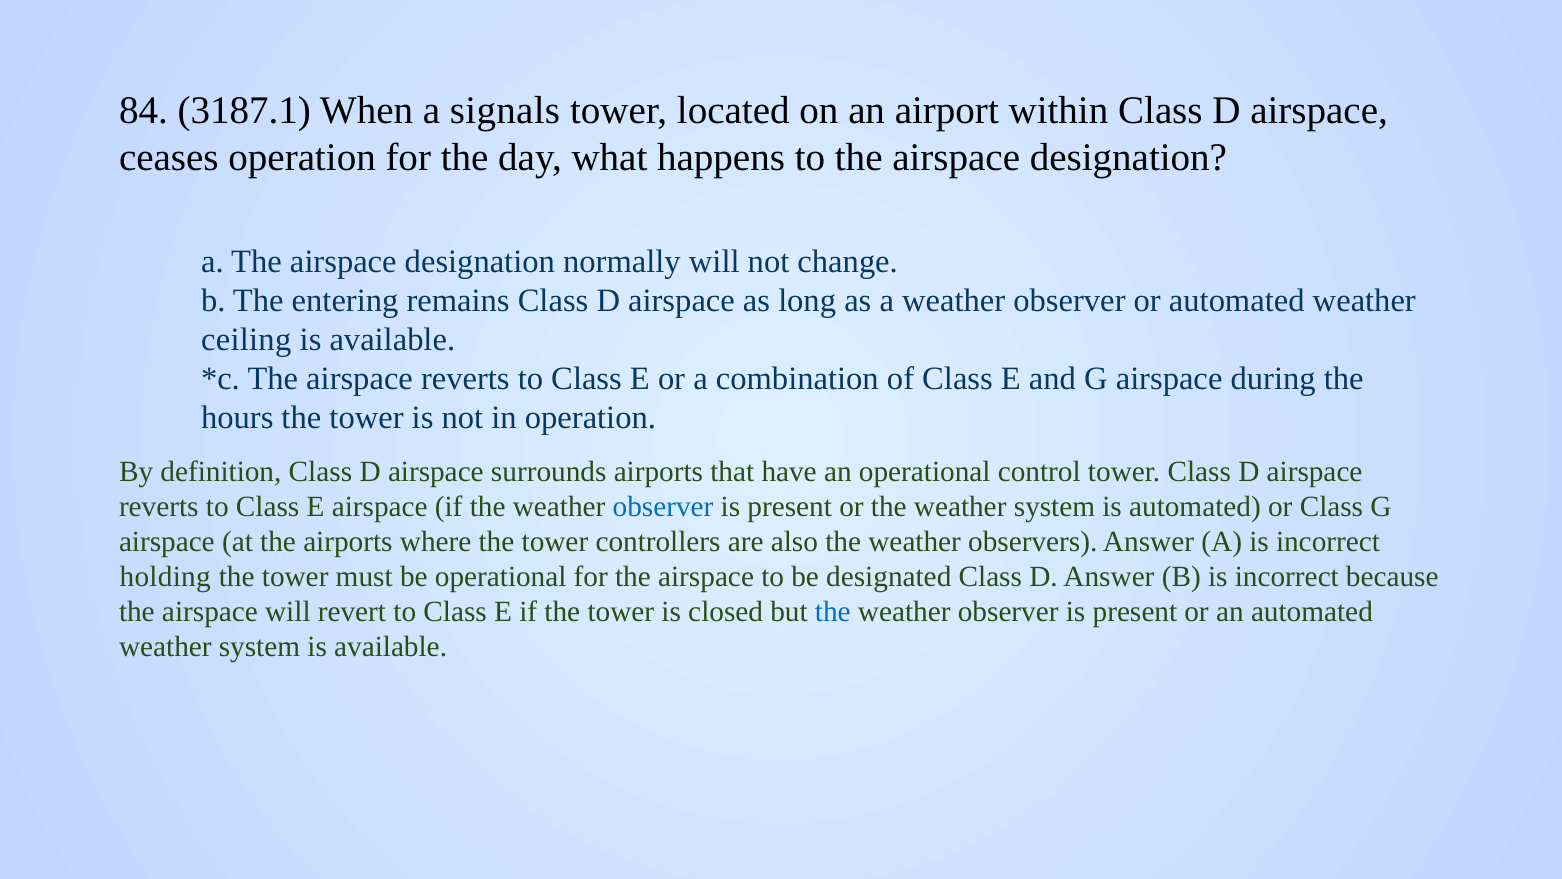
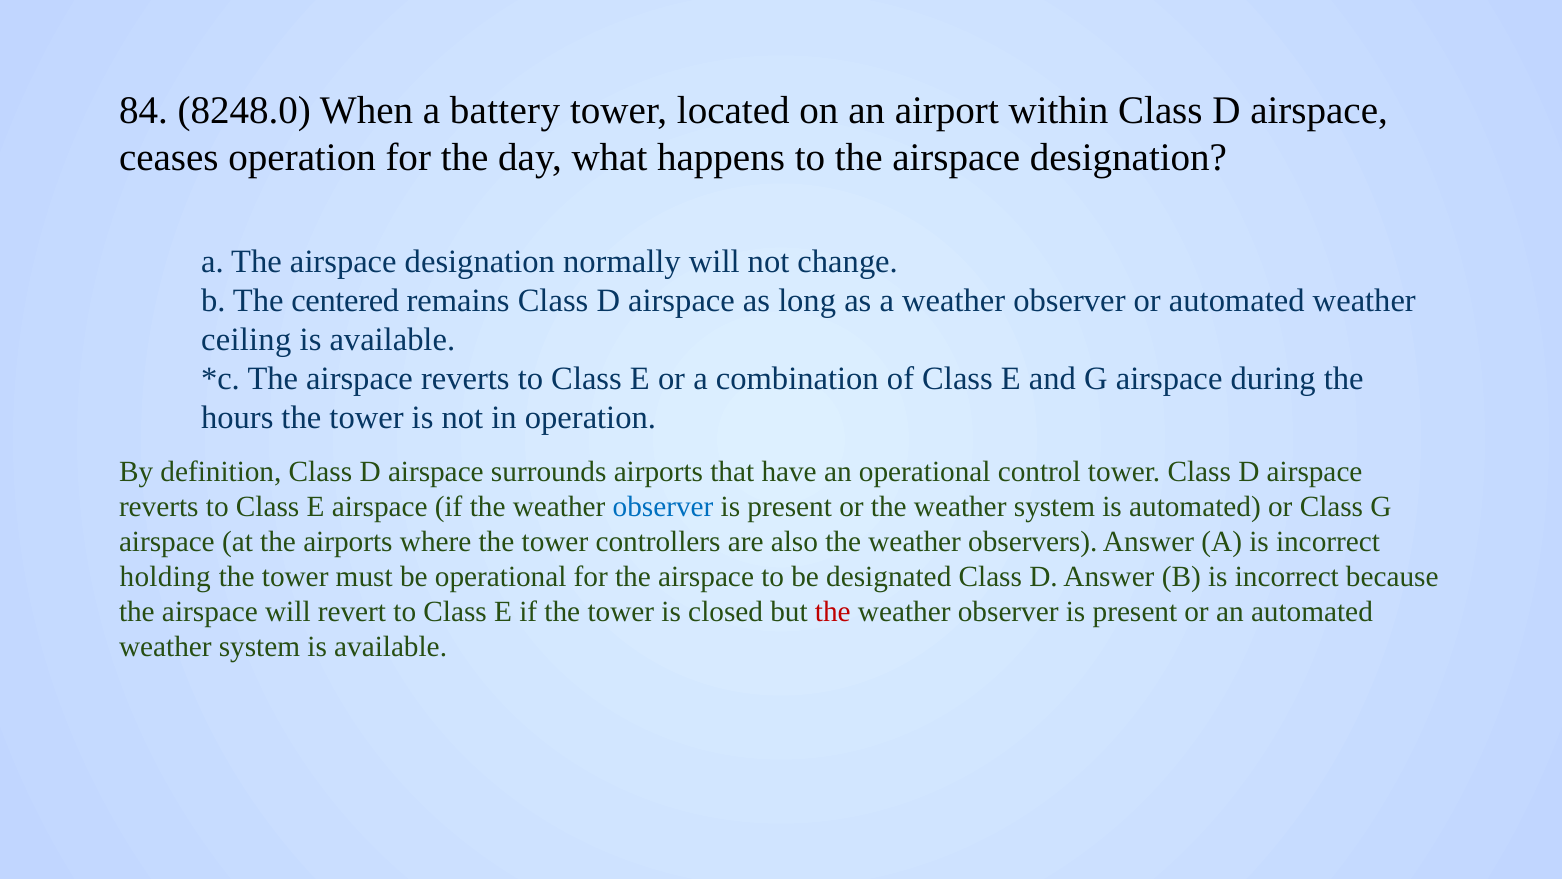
3187.1: 3187.1 -> 8248.0
signals: signals -> battery
entering: entering -> centered
the at (833, 612) colour: blue -> red
